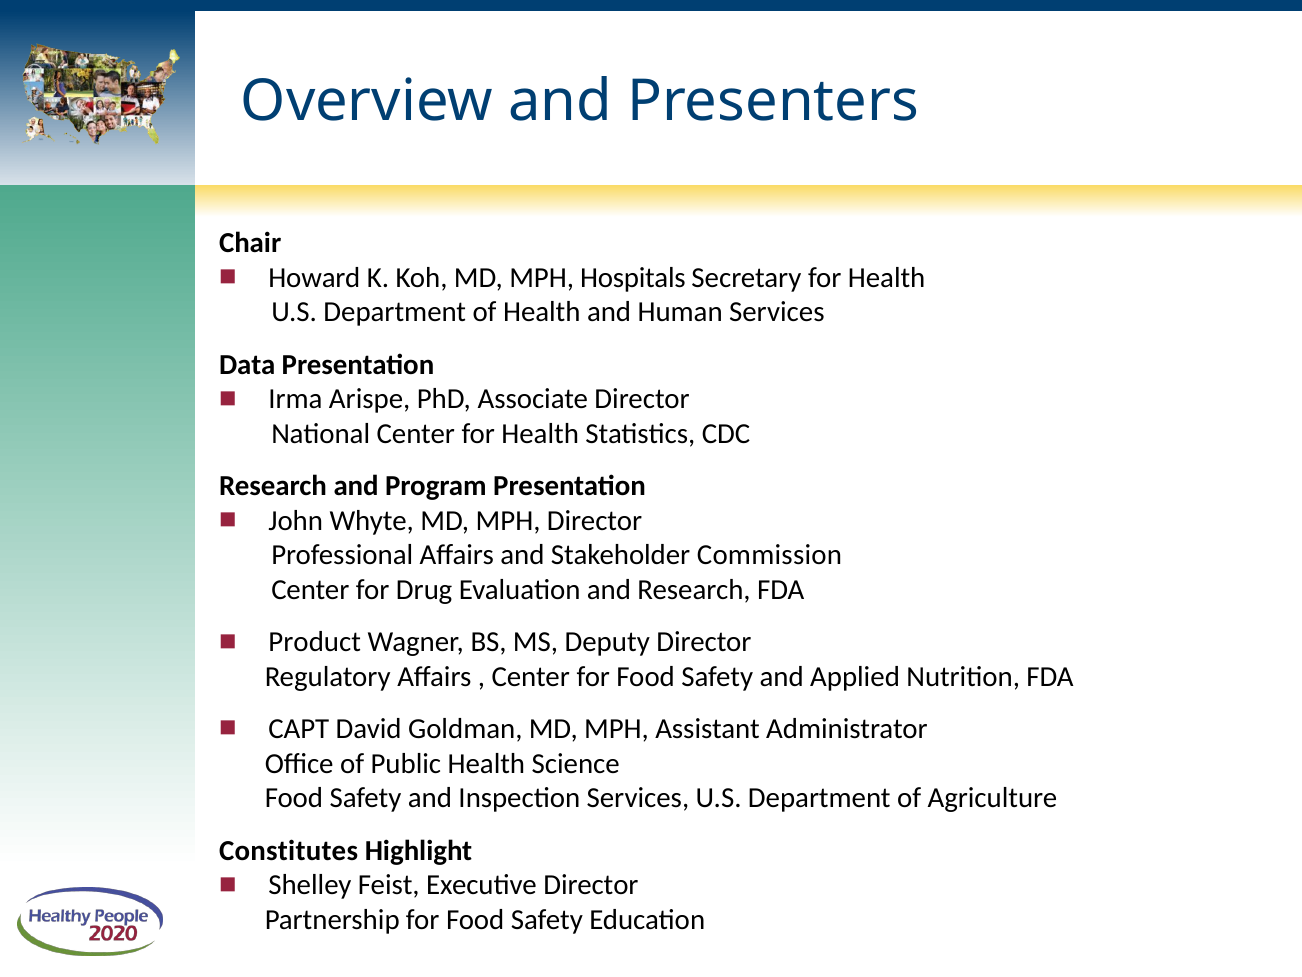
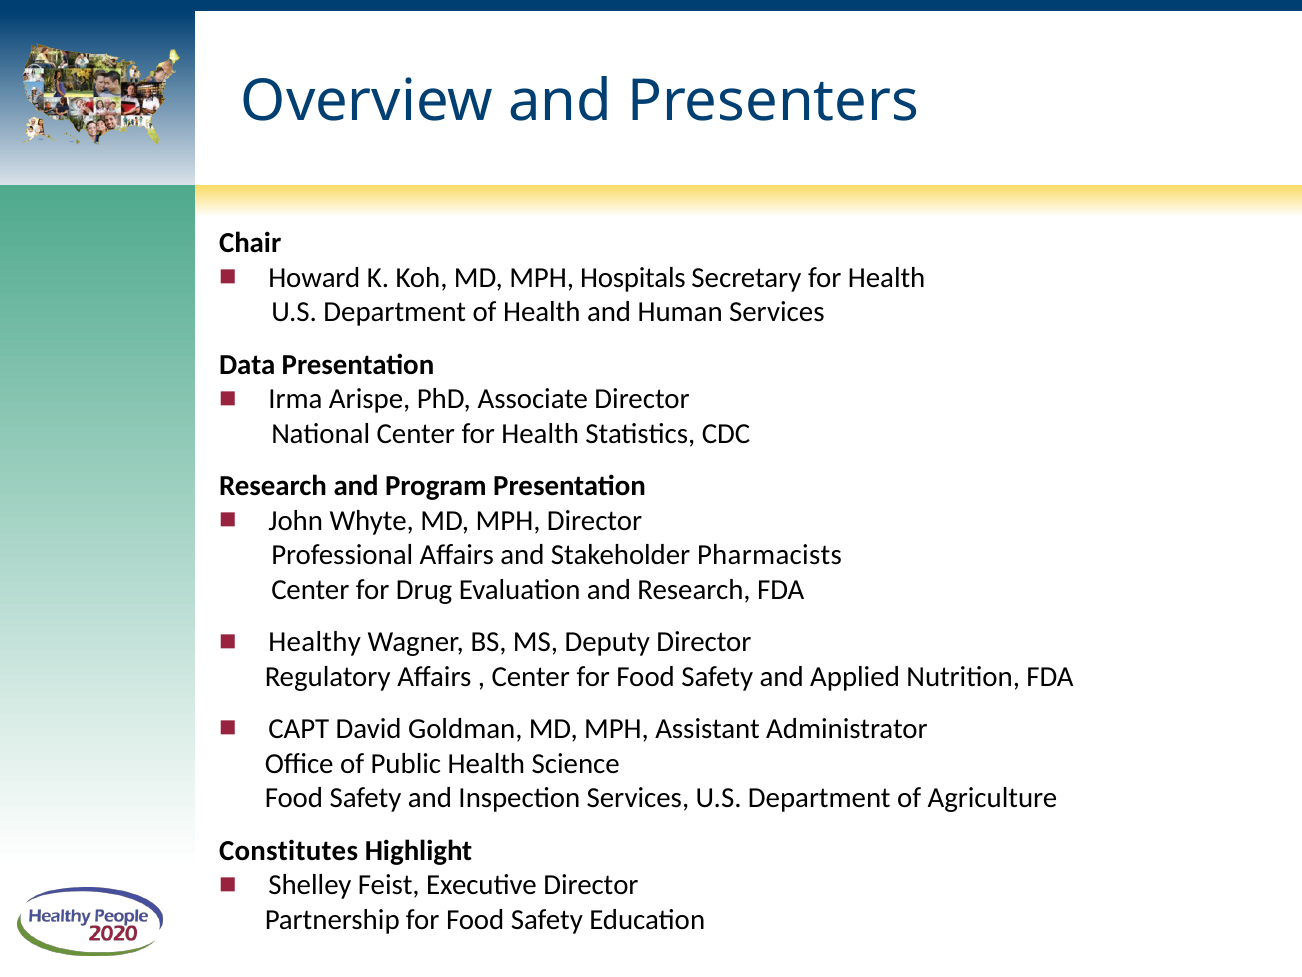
Commission: Commission -> Pharmacists
Product: Product -> Healthy
